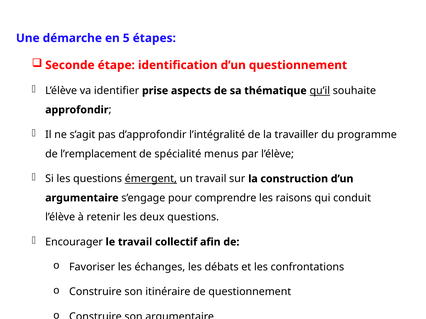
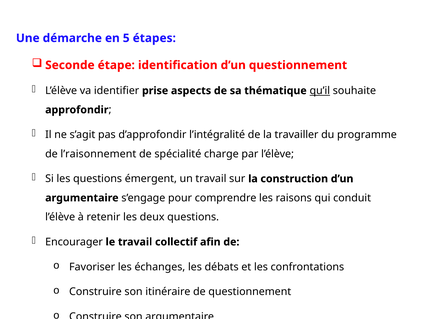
l’remplacement: l’remplacement -> l’raisonnement
menus: menus -> charge
émergent underline: present -> none
